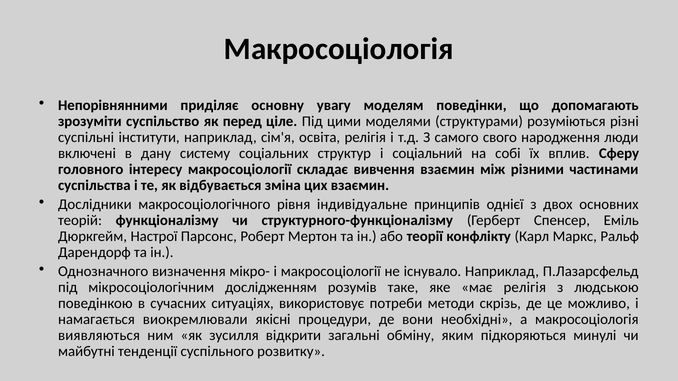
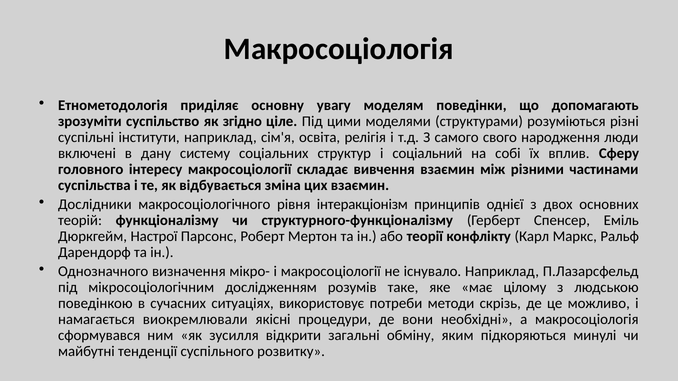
Непорівнянними: Непорівнянними -> Етнометодологія
перед: перед -> згідно
індивідуальне: індивідуальне -> інтеракціонізм
має релігія: релігія -> цілому
виявляються: виявляються -> сформувався
